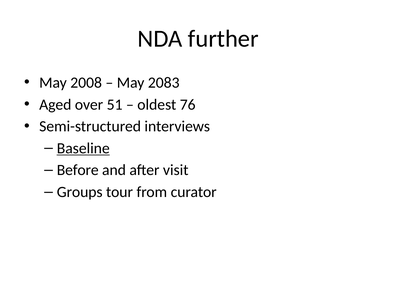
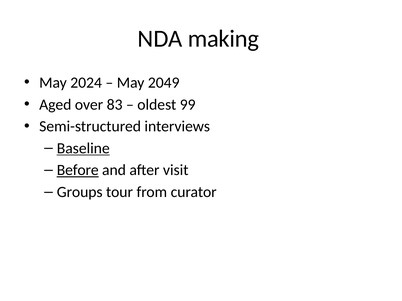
further: further -> making
2008: 2008 -> 2024
2083: 2083 -> 2049
51: 51 -> 83
76: 76 -> 99
Before underline: none -> present
